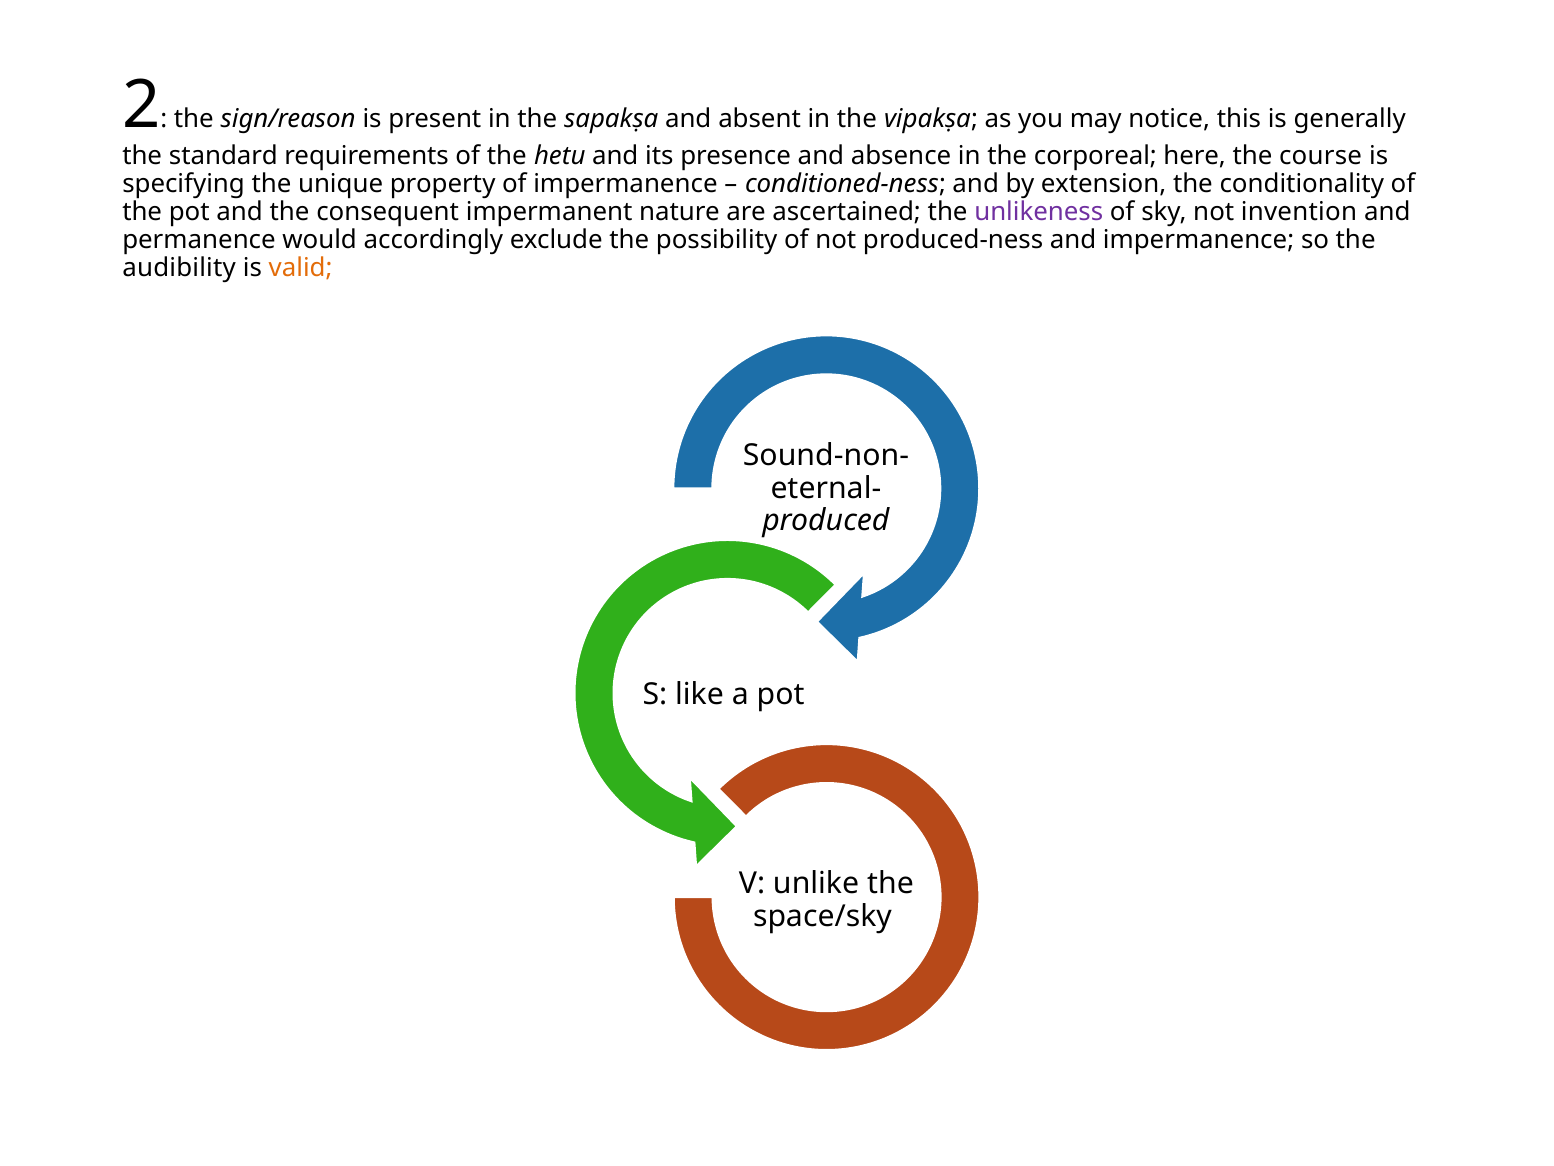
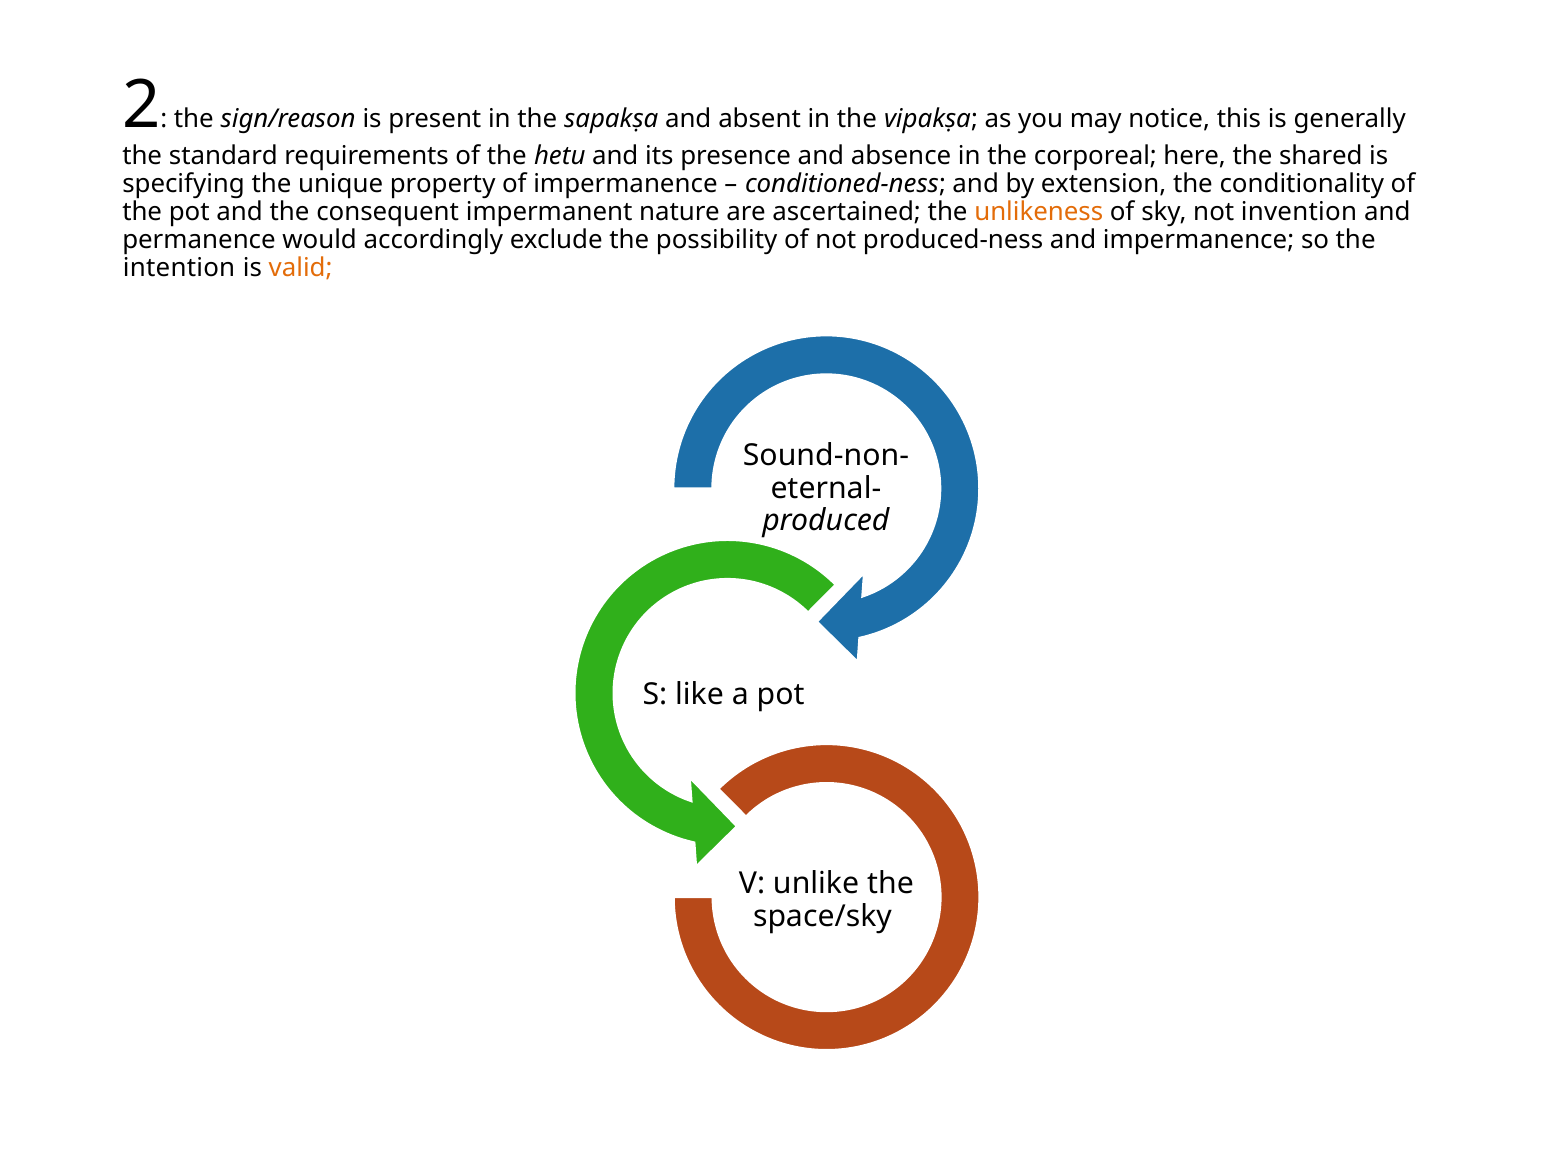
course: course -> shared
unlikeness colour: purple -> orange
audibility: audibility -> intention
